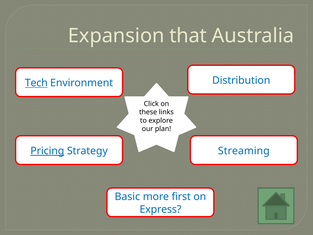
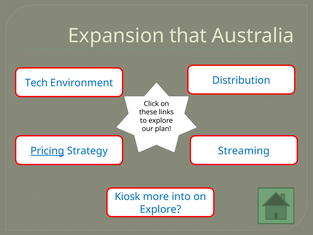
Tech underline: present -> none
Basic: Basic -> Kiosk
first: first -> into
Express at (160, 209): Express -> Explore
